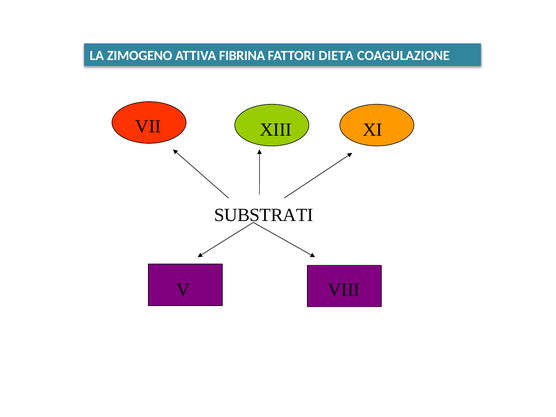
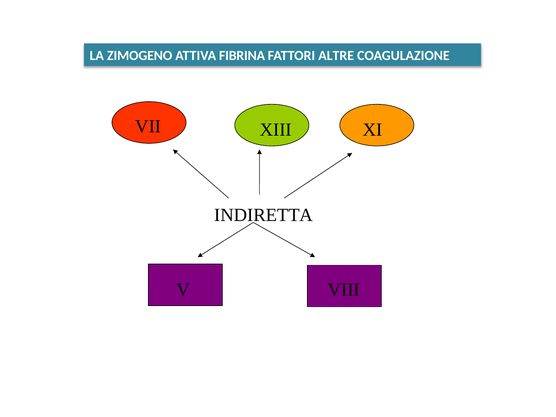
DIETA: DIETA -> ALTRE
SUBSTRATI: SUBSTRATI -> INDIRETTA
